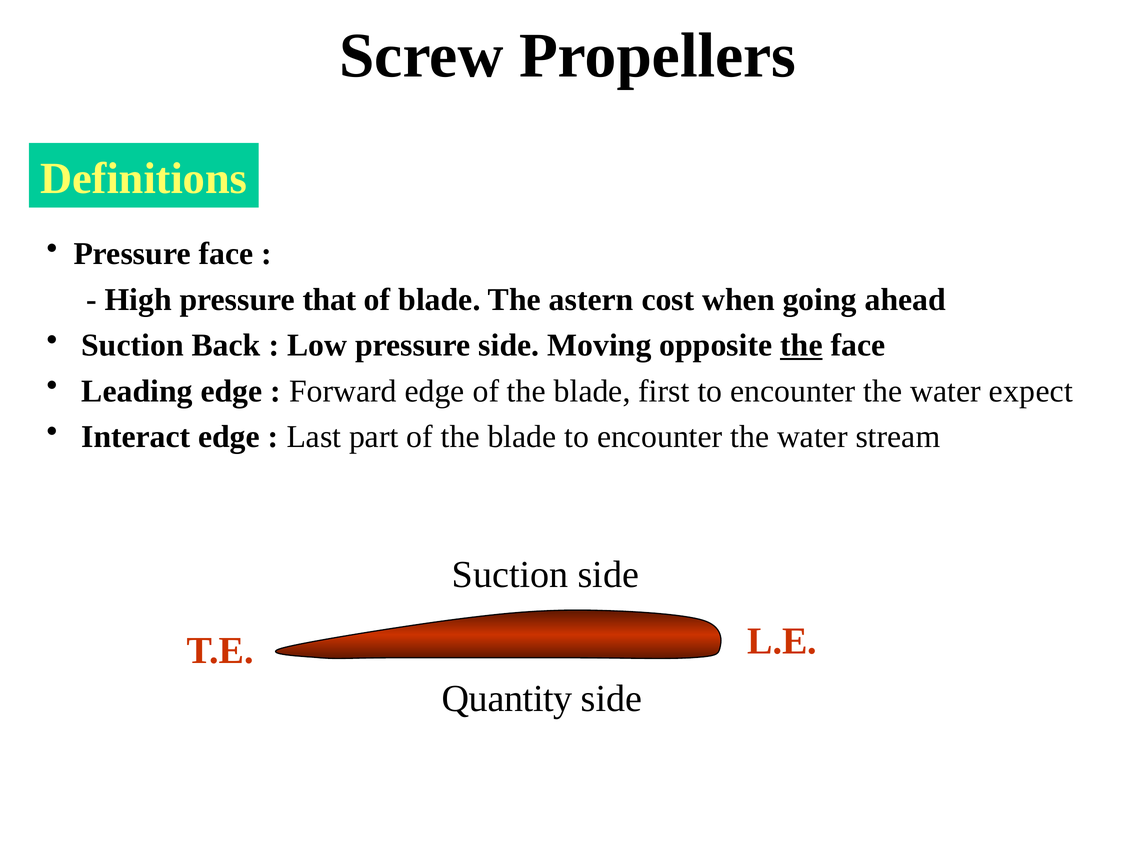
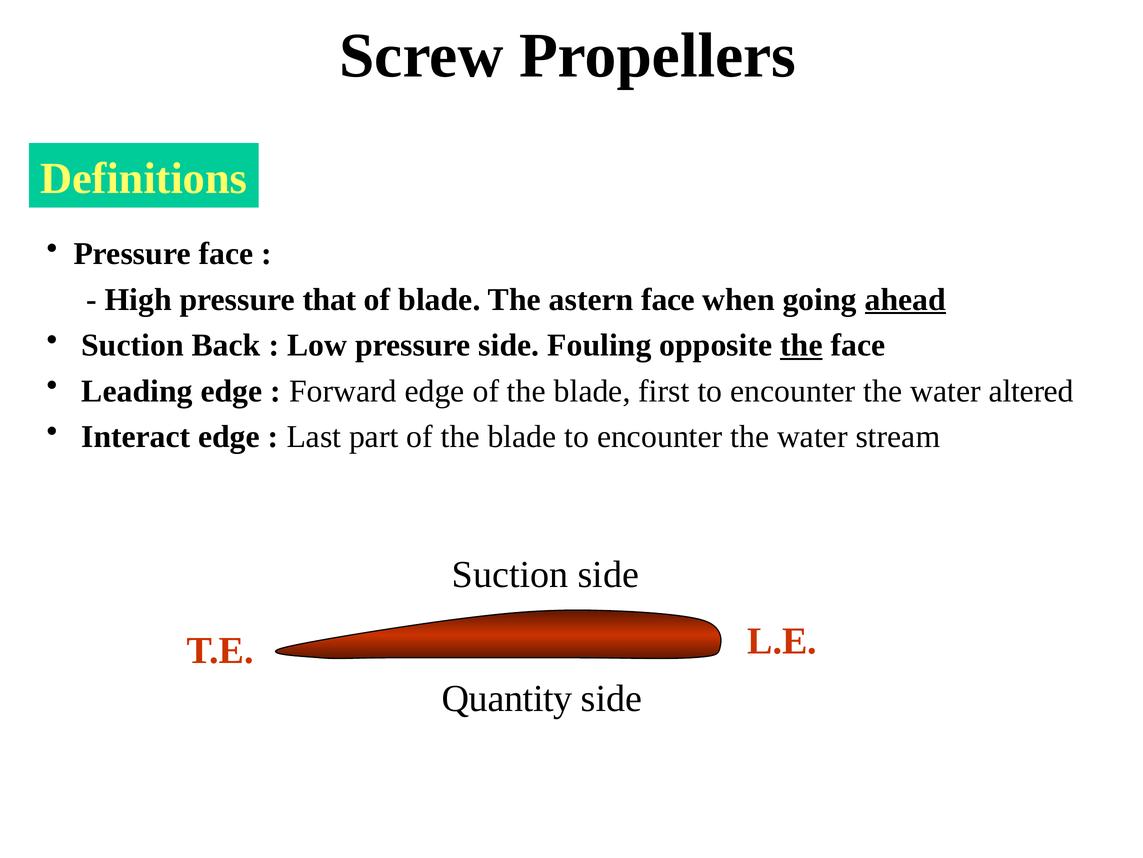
astern cost: cost -> face
ahead underline: none -> present
Moving: Moving -> Fouling
expect: expect -> altered
